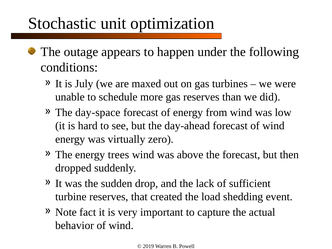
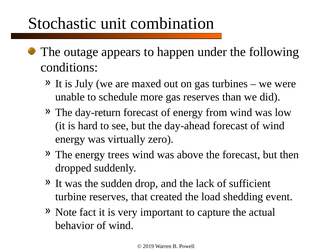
optimization: optimization -> combination
day-space: day-space -> day-return
